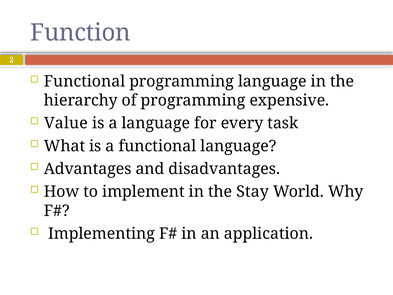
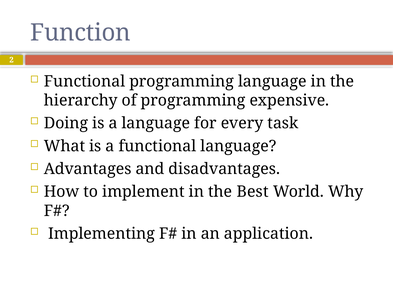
Value: Value -> Doing
Stay: Stay -> Best
